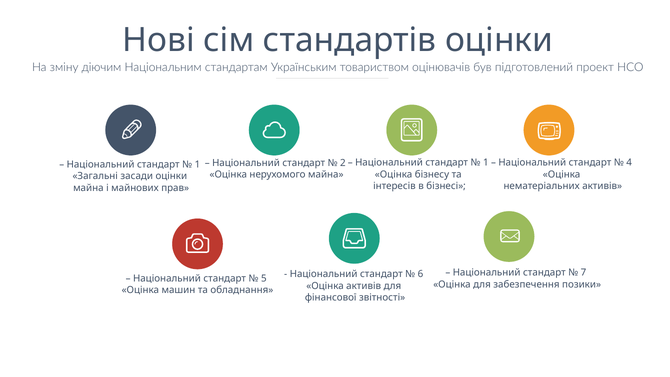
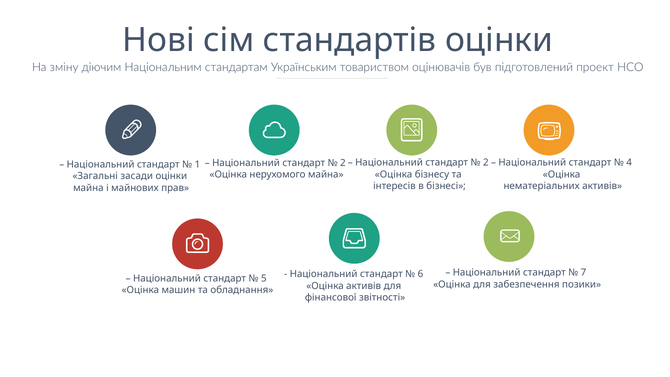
1 at (486, 163): 1 -> 2
